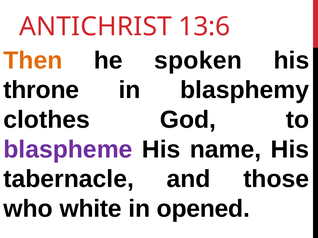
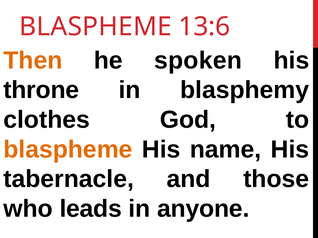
ANTICHRIST at (96, 27): ANTICHRIST -> BLASPHEME
blaspheme at (68, 150) colour: purple -> orange
white: white -> leads
opened: opened -> anyone
